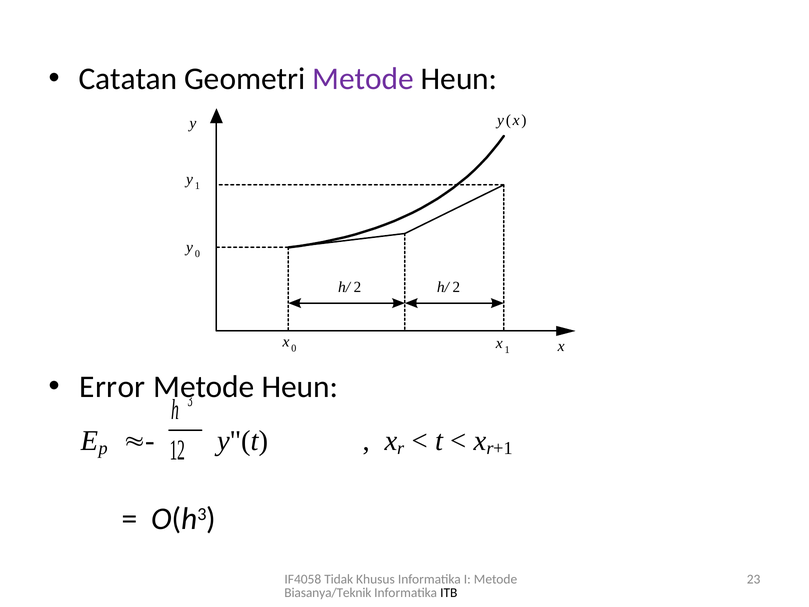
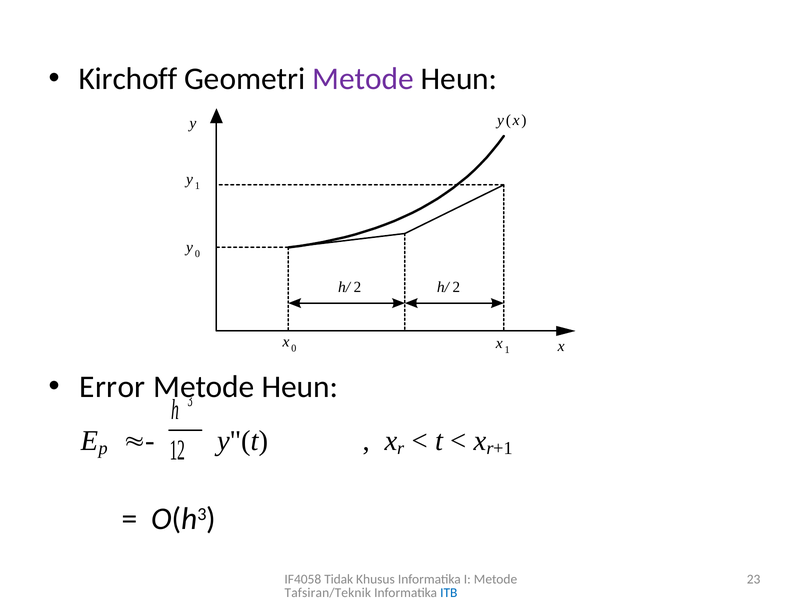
Catatan: Catatan -> Kirchoff
Biasanya/Teknik: Biasanya/Teknik -> Tafsiran/Teknik
ITB colour: black -> blue
